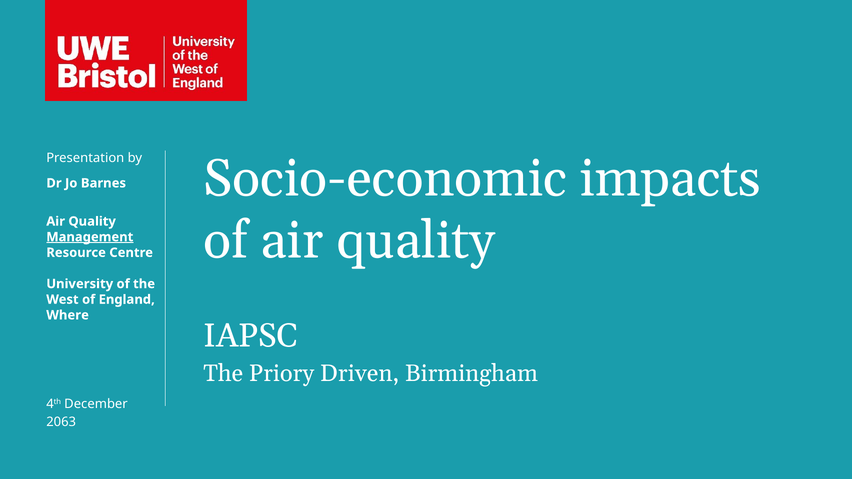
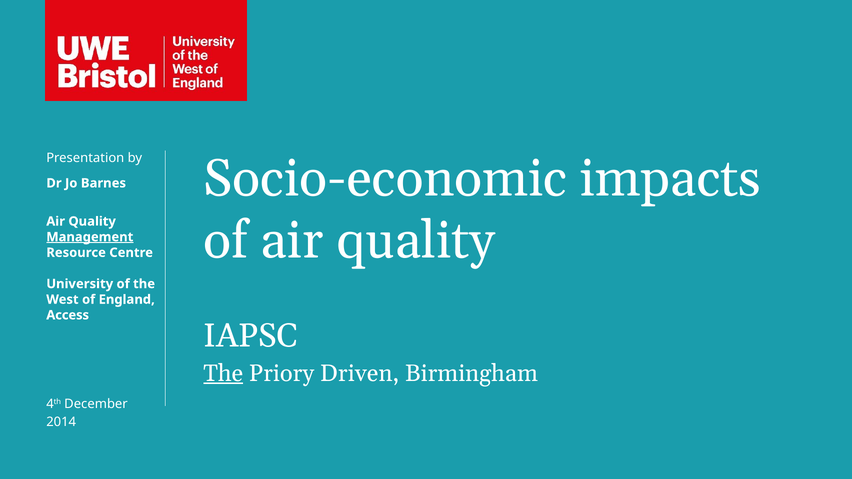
Where: Where -> Access
The at (223, 373) underline: none -> present
2063: 2063 -> 2014
